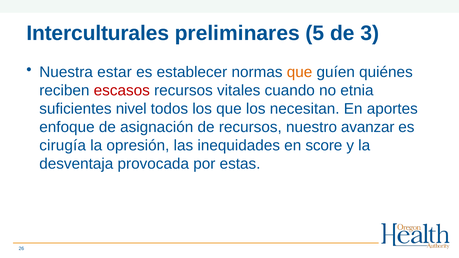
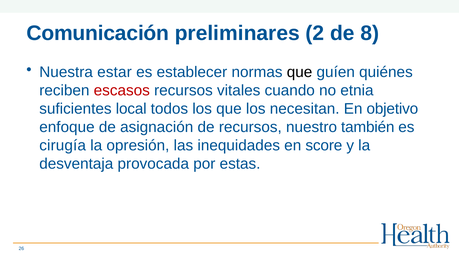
Interculturales: Interculturales -> Comunicación
5: 5 -> 2
3: 3 -> 8
que at (300, 72) colour: orange -> black
nivel: nivel -> local
aportes: aportes -> objetivo
avanzar: avanzar -> también
